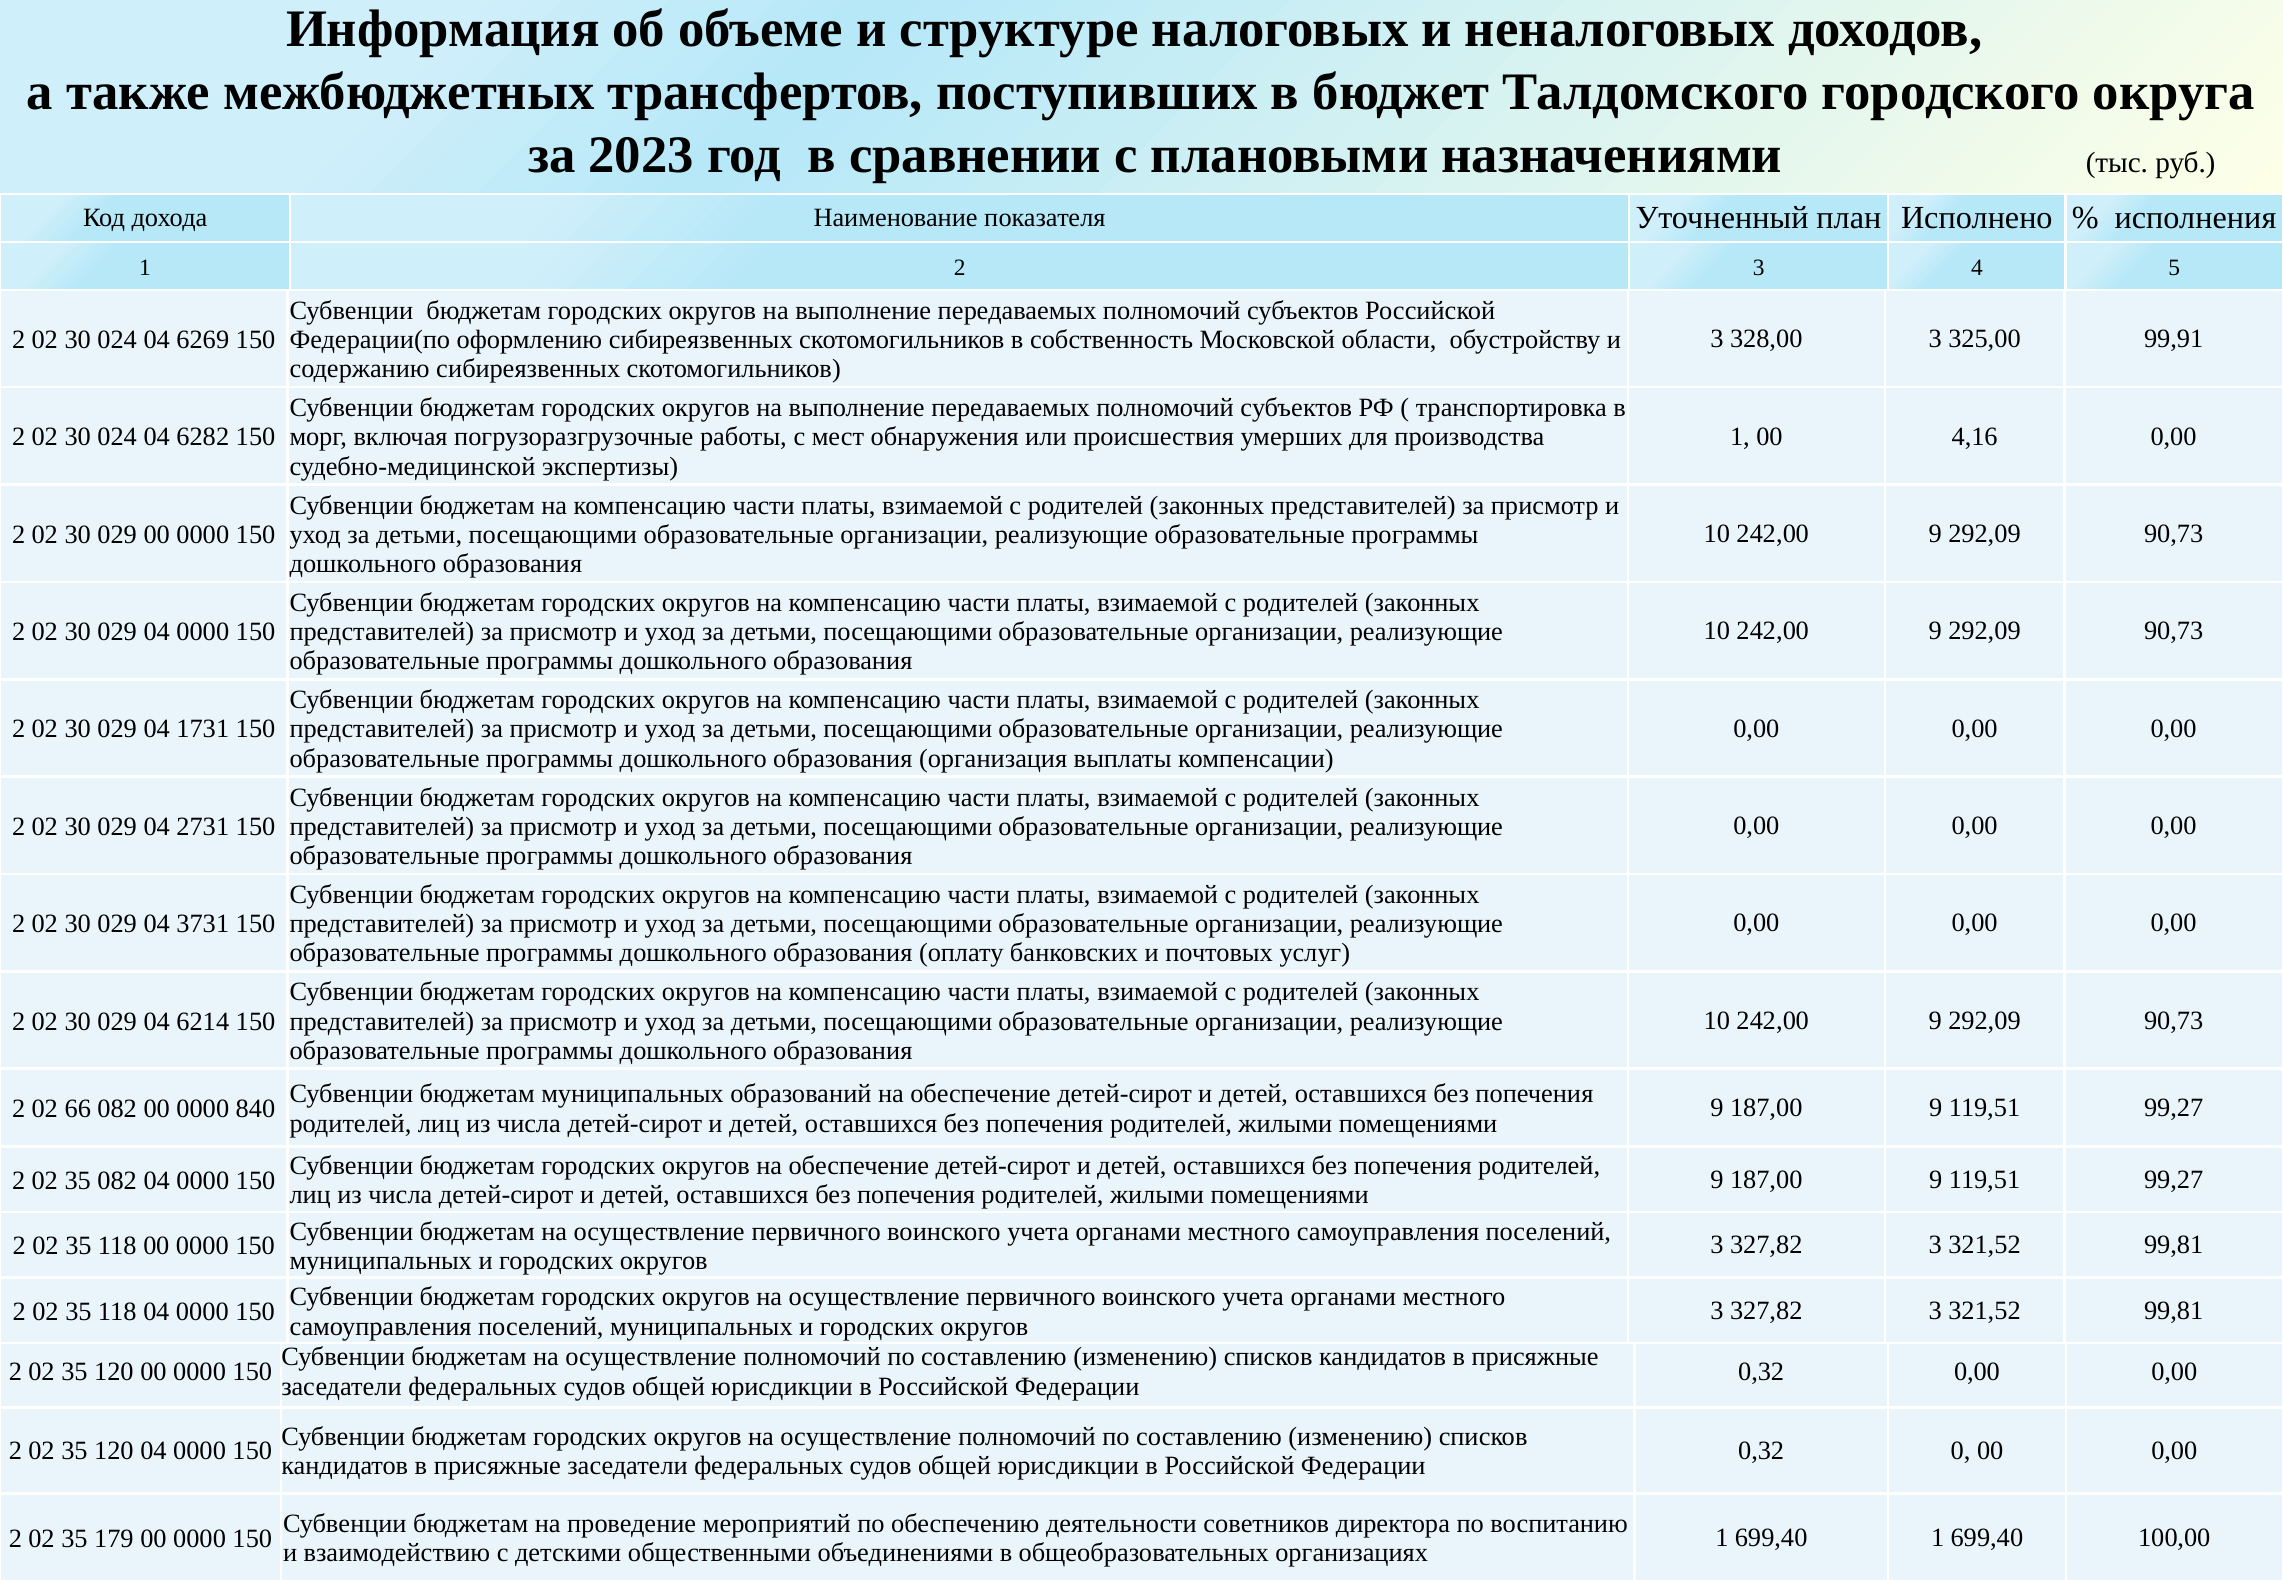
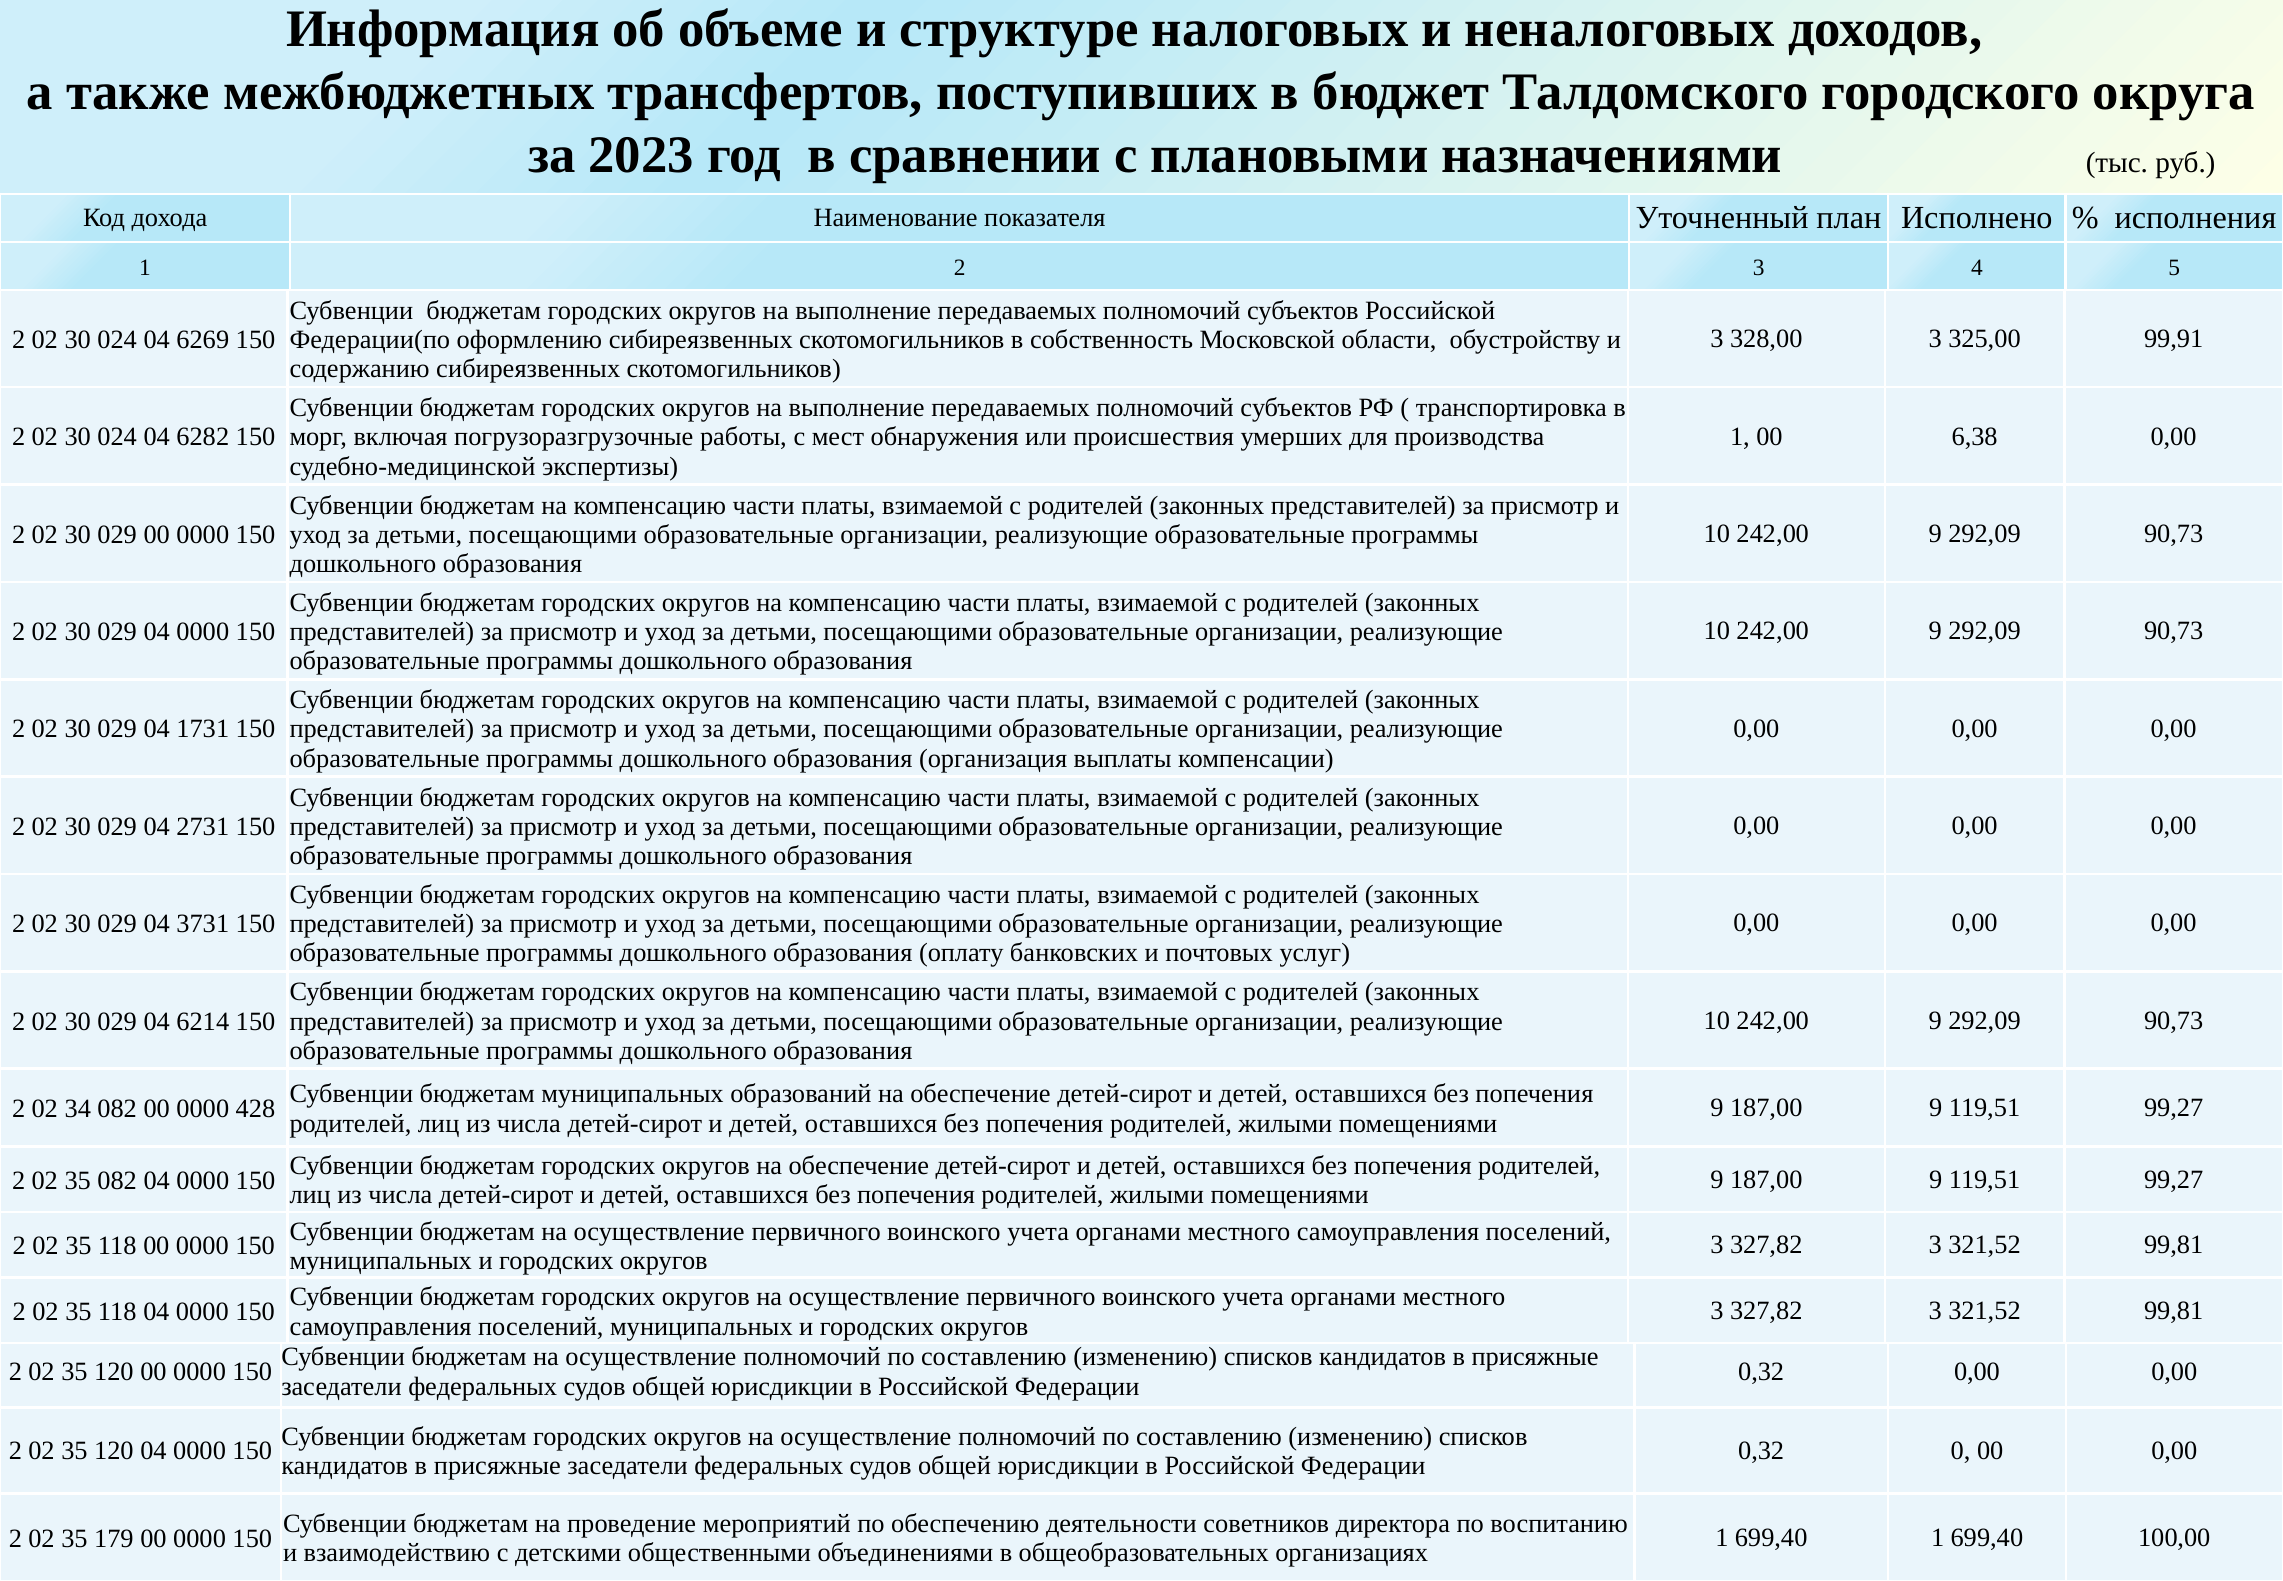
4,16: 4,16 -> 6,38
66: 66 -> 34
840: 840 -> 428
